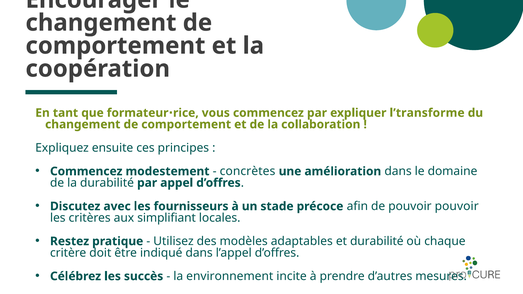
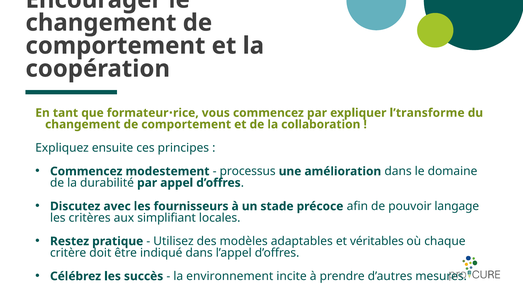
concrètes: concrètes -> processus
pouvoir pouvoir: pouvoir -> langage
et durabilité: durabilité -> véritables
